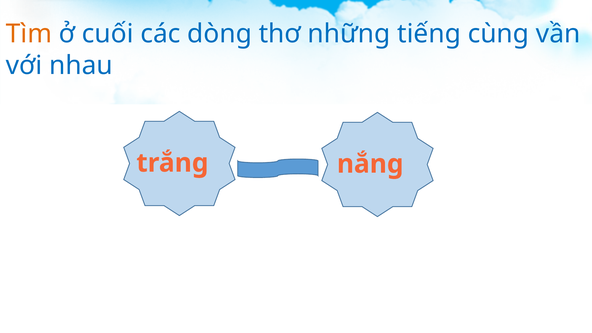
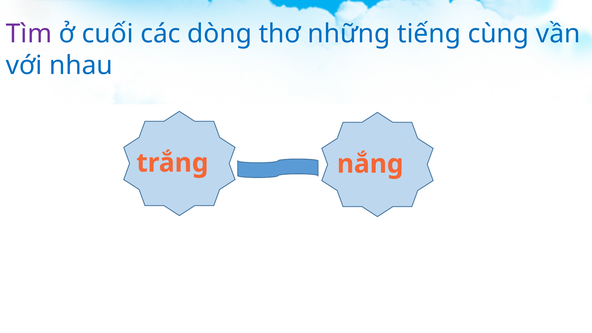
Tìm colour: orange -> purple
